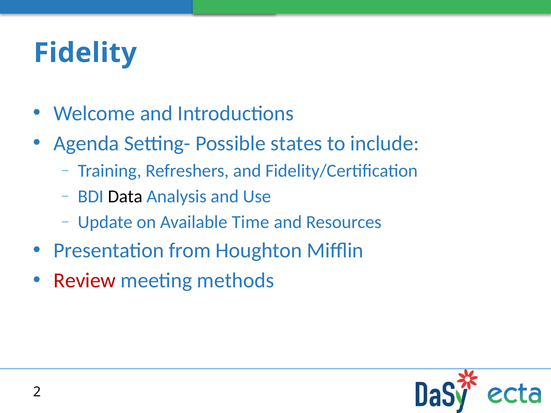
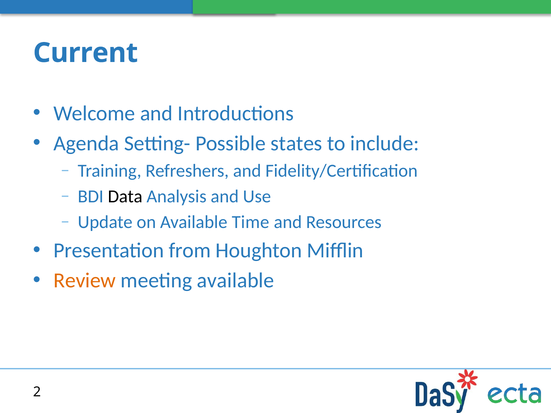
Fidelity: Fidelity -> Current
Review colour: red -> orange
meeting methods: methods -> available
